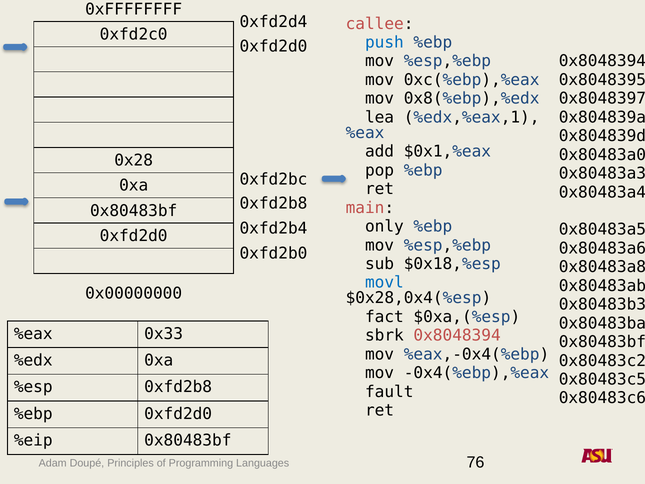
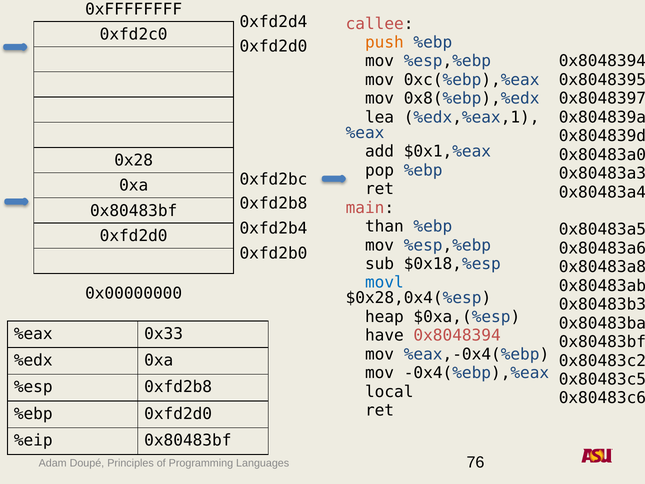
push colour: blue -> orange
only: only -> than
fact: fact -> heap
sbrk: sbrk -> have
fault: fault -> local
